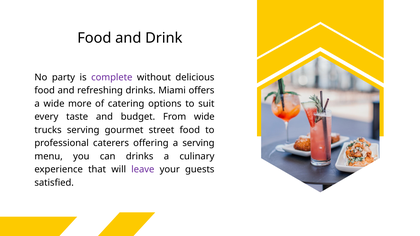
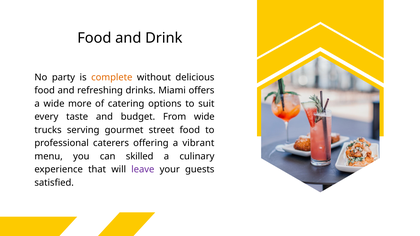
complete colour: purple -> orange
a serving: serving -> vibrant
drinks at (140, 157): drinks -> skilled
